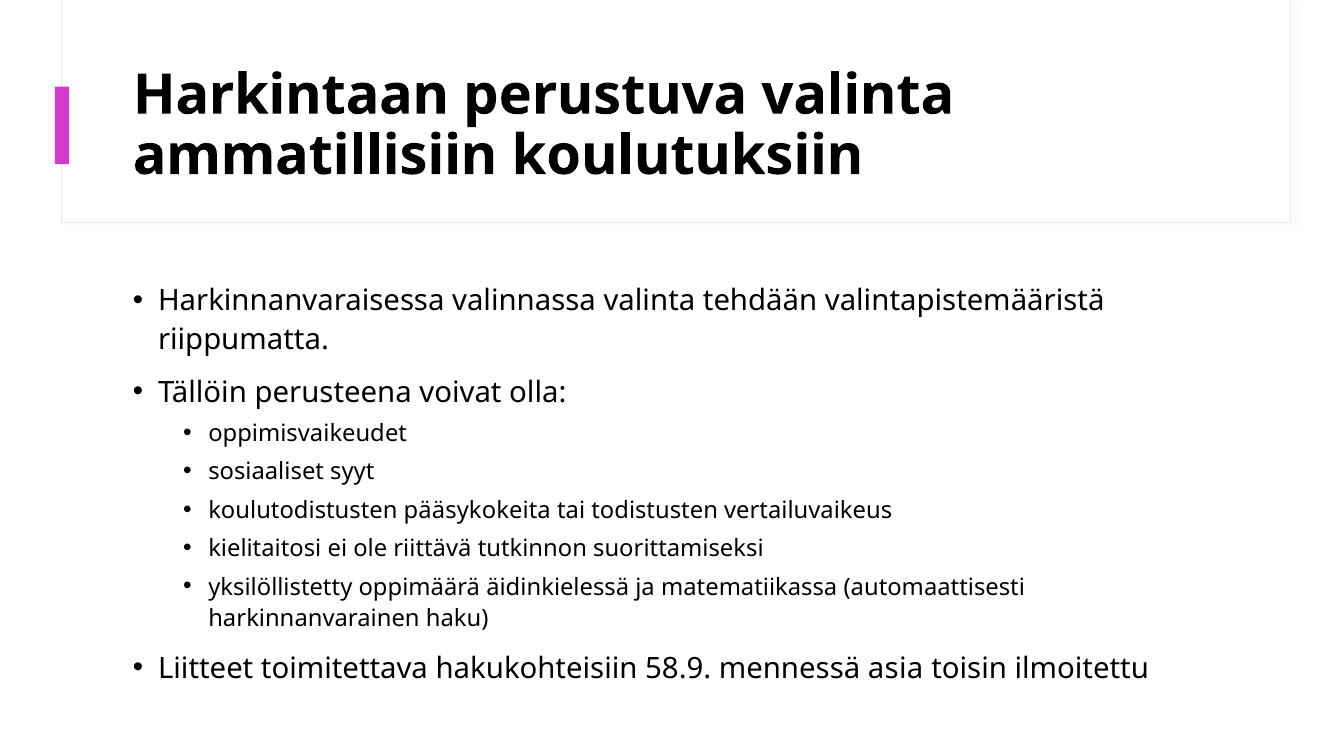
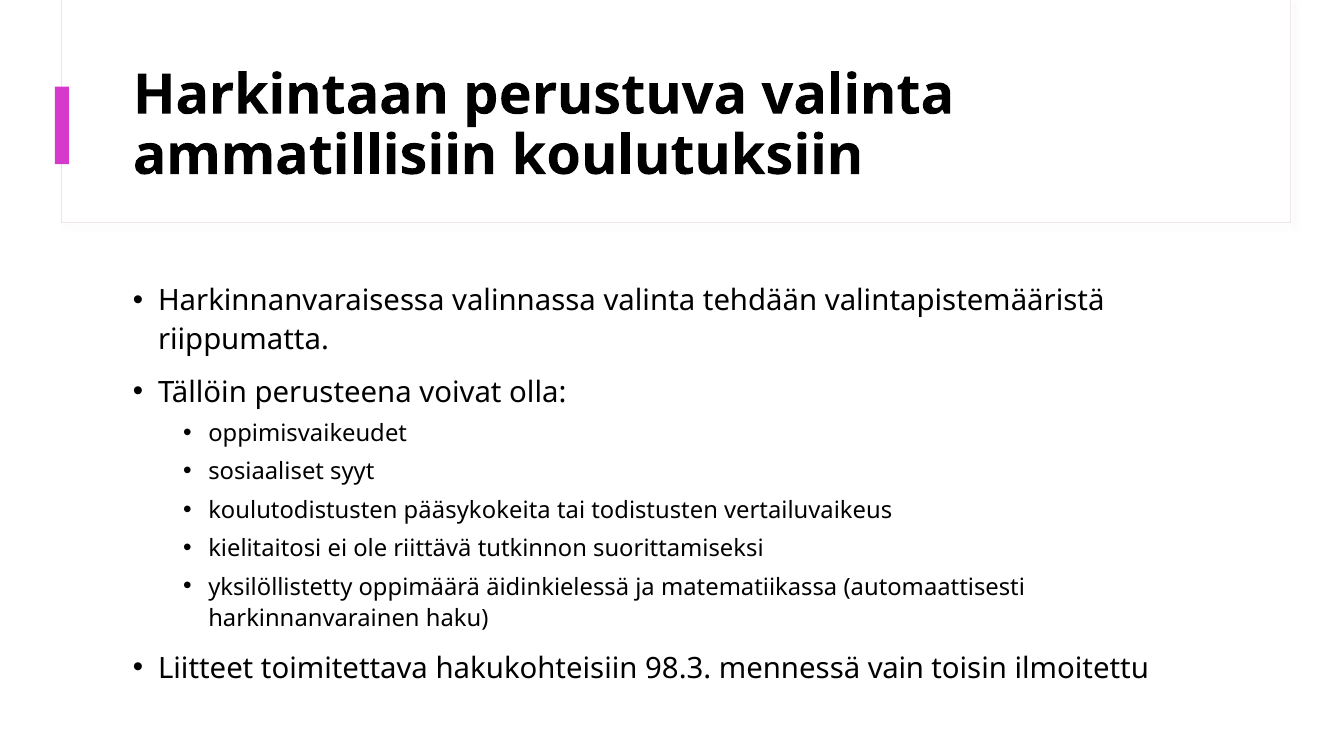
58.9: 58.9 -> 98.3
asia: asia -> vain
